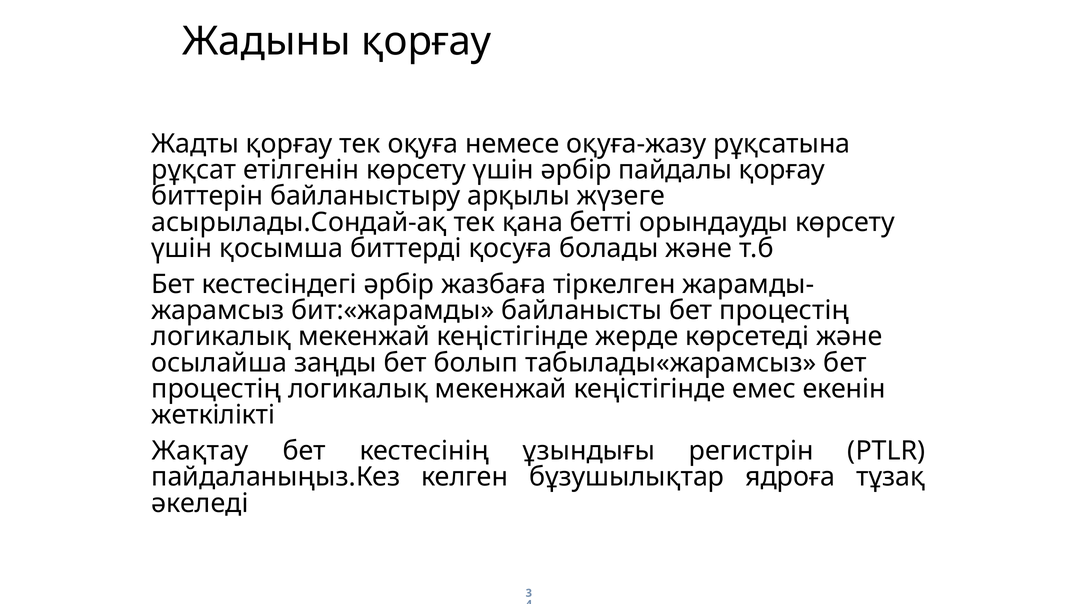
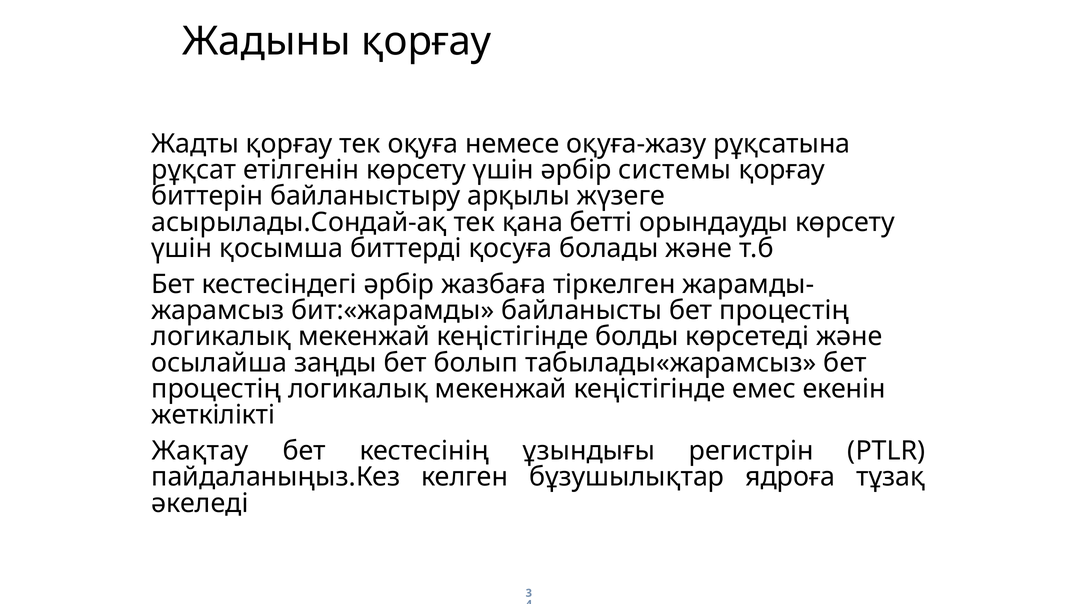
пайдалы: пайдалы -> системы
жерде: жерде -> болды
